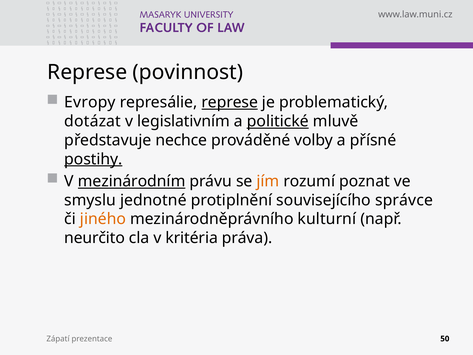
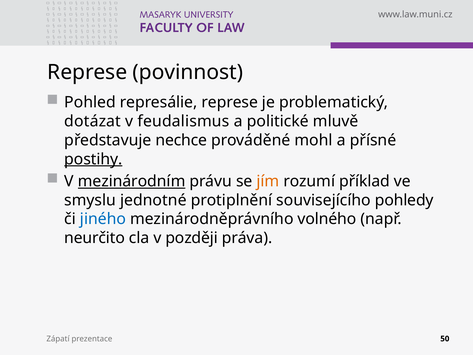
Evropy: Evropy -> Pohled
represe at (230, 102) underline: present -> none
legislativním: legislativním -> feudalismus
politické underline: present -> none
volby: volby -> mohl
poznat: poznat -> příklad
správce: správce -> pohledy
jiného colour: orange -> blue
kulturní: kulturní -> volného
kritéria: kritéria -> později
